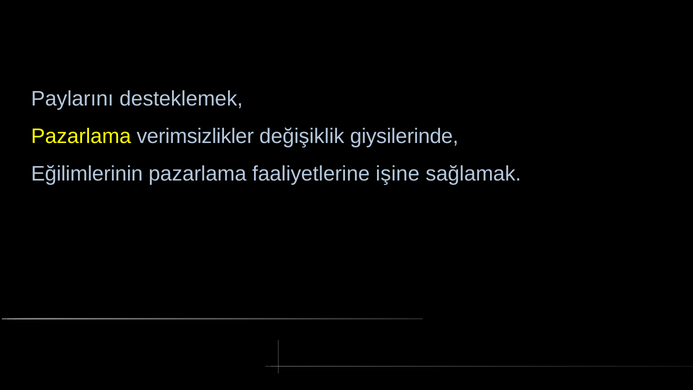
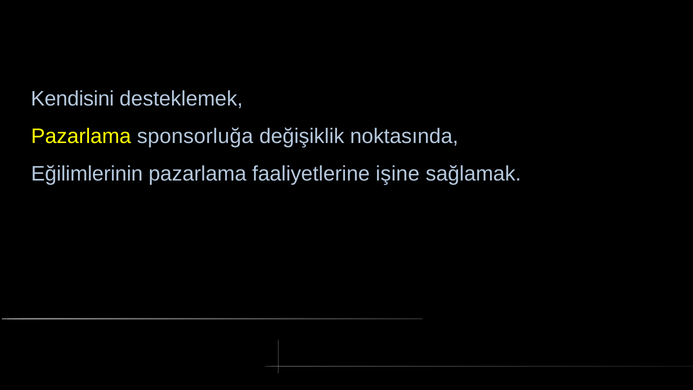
Paylarını: Paylarını -> Kendisini
verimsizlikler: verimsizlikler -> sponsorluğa
giysilerinde: giysilerinde -> noktasında
